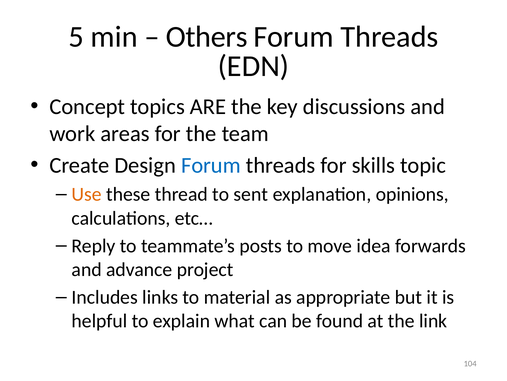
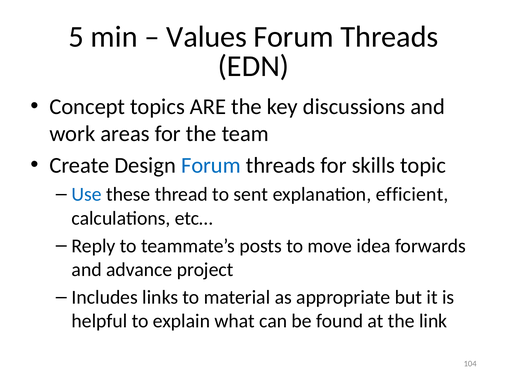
Others: Others -> Values
Use colour: orange -> blue
opinions: opinions -> efficient
